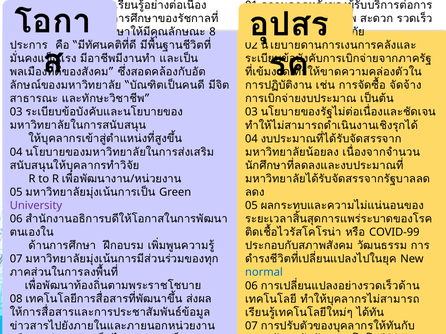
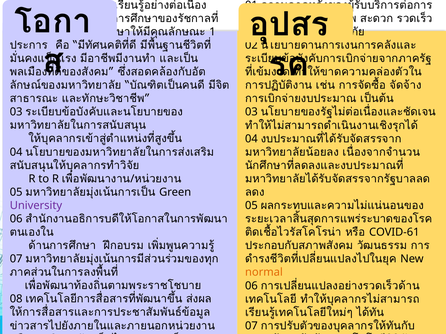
8: 8 -> 1
COVID-99: COVID-99 -> COVID-61
normal colour: blue -> orange
